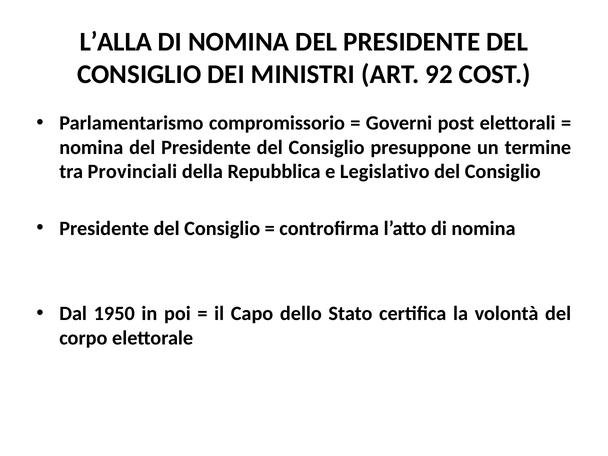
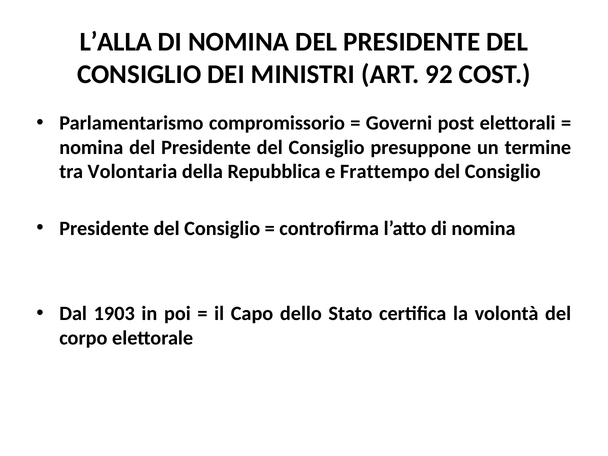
Provinciali: Provinciali -> Volontaria
Legislativo: Legislativo -> Frattempo
1950: 1950 -> 1903
